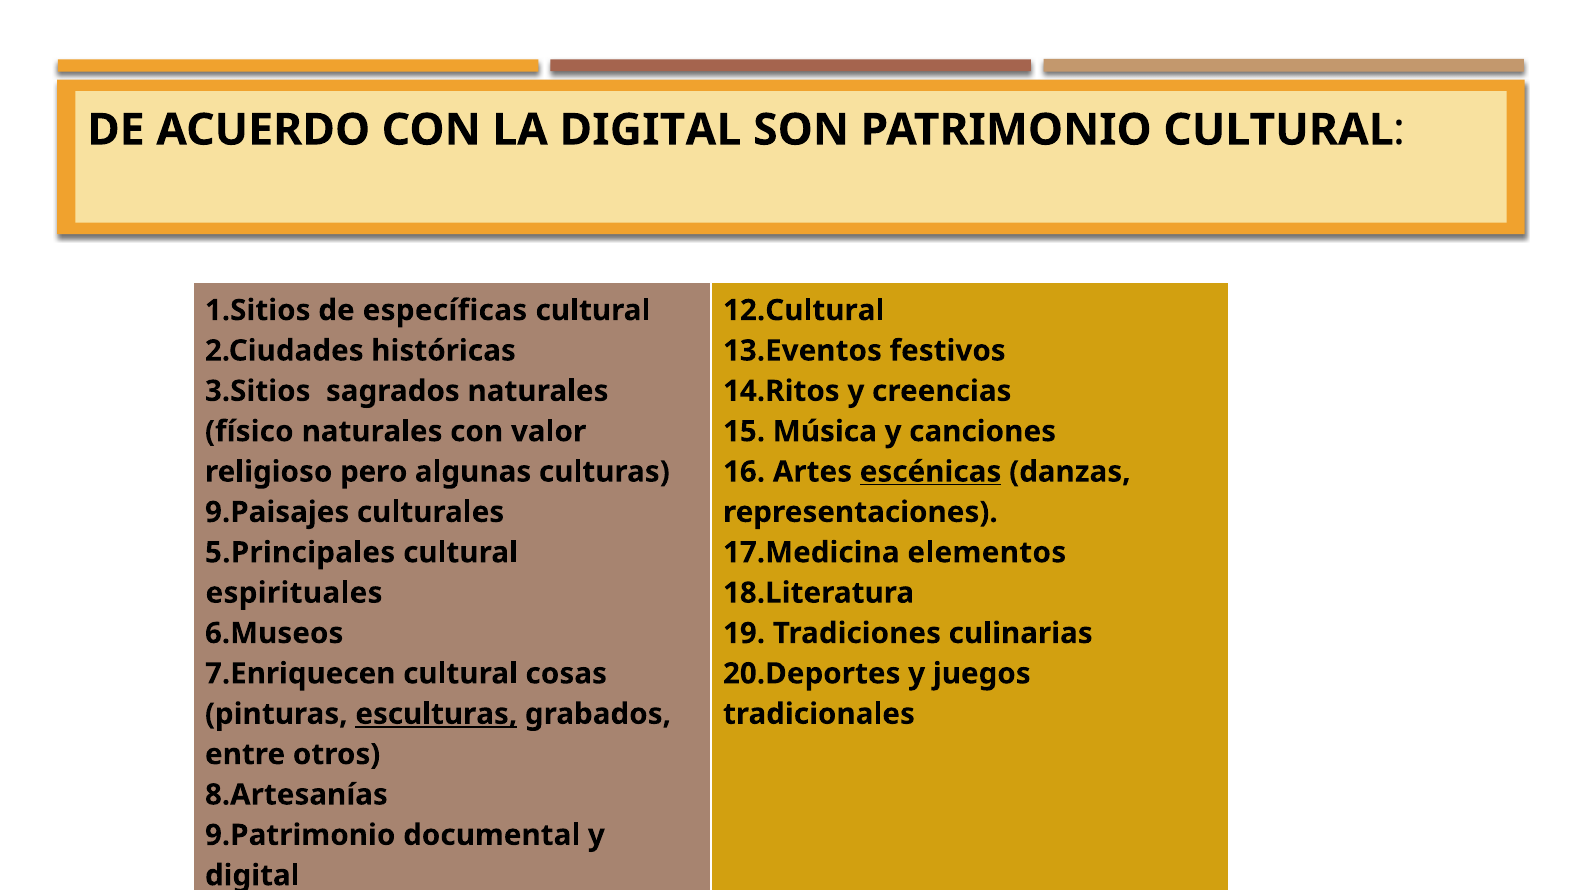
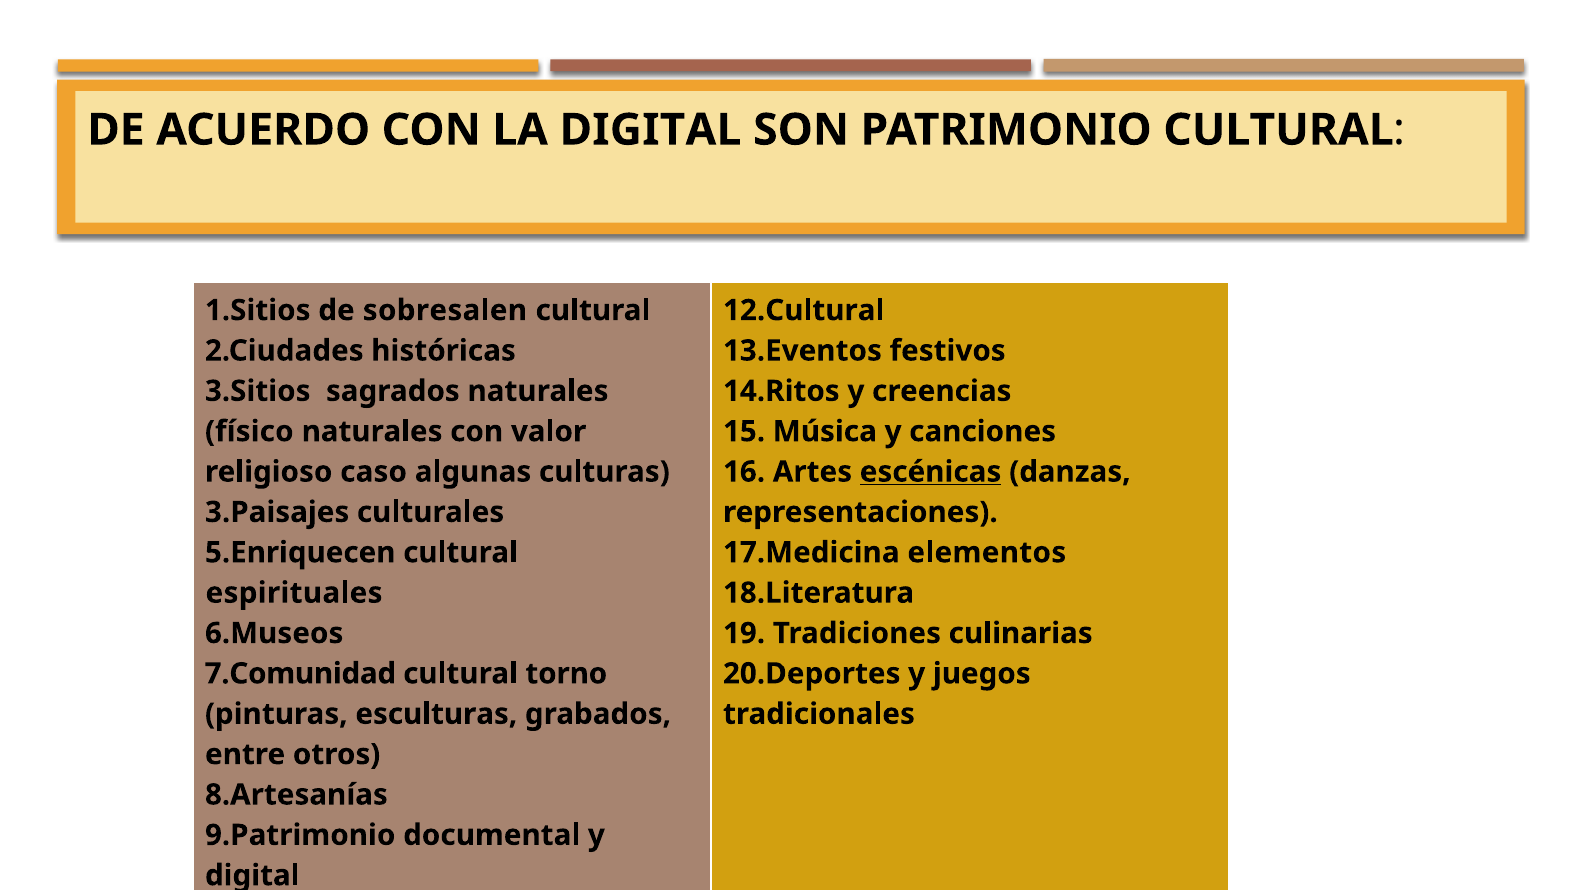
específicas: específicas -> sobresalen
pero: pero -> caso
9.Paisajes: 9.Paisajes -> 3.Paisajes
5.Principales: 5.Principales -> 5.Enriquecen
7.Enriquecen: 7.Enriquecen -> 7.Comunidad
cosas: cosas -> torno
esculturas underline: present -> none
